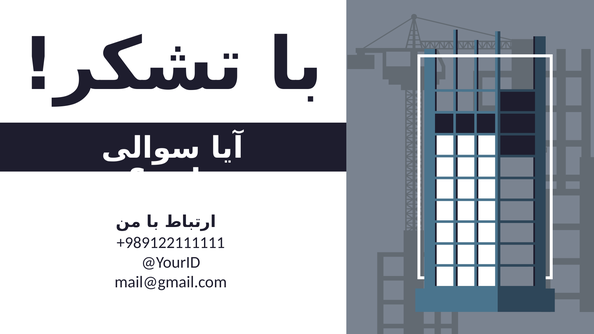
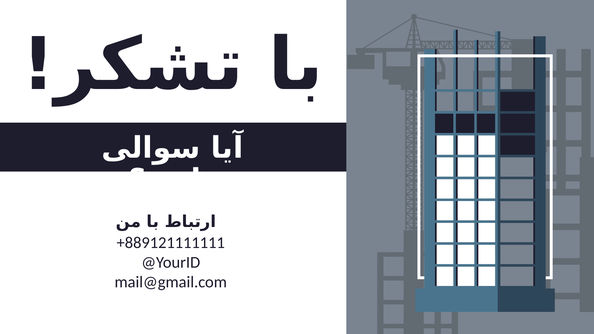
+989122111111: +989122111111 -> +889121111111
